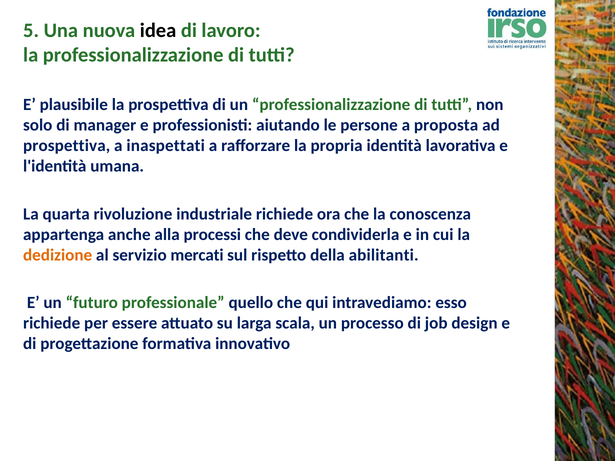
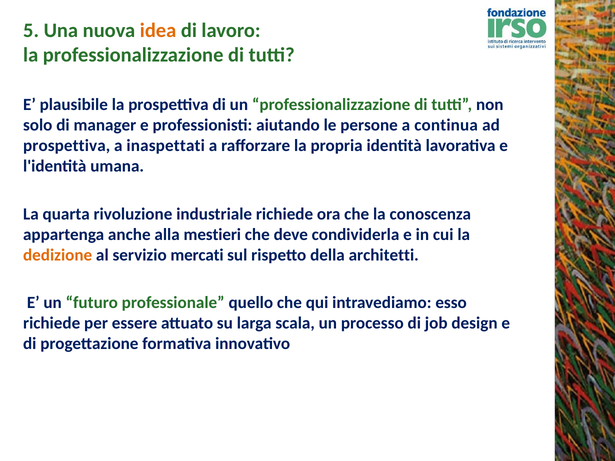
idea colour: black -> orange
proposta: proposta -> continua
processi: processi -> mestieri
abilitanti: abilitanti -> architetti
